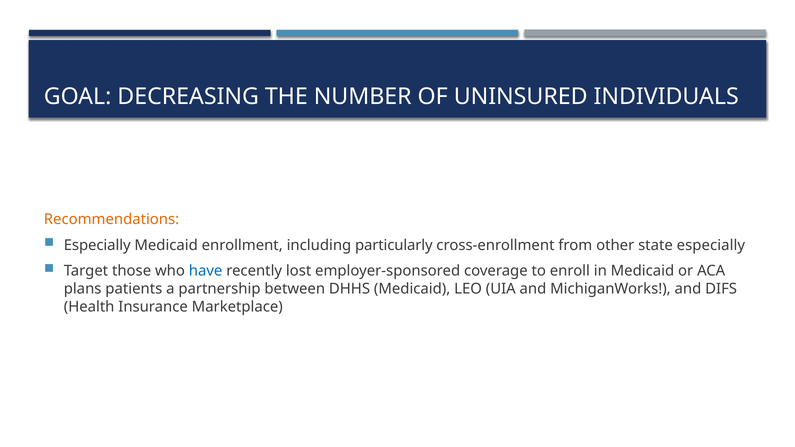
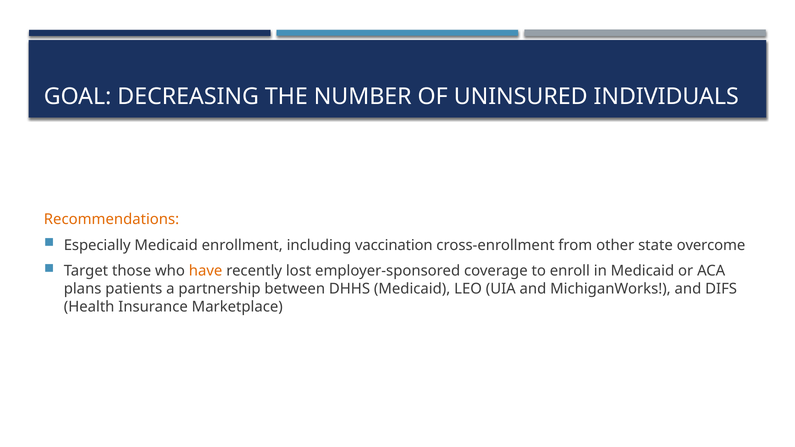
particularly: particularly -> vaccination
state especially: especially -> overcome
have colour: blue -> orange
